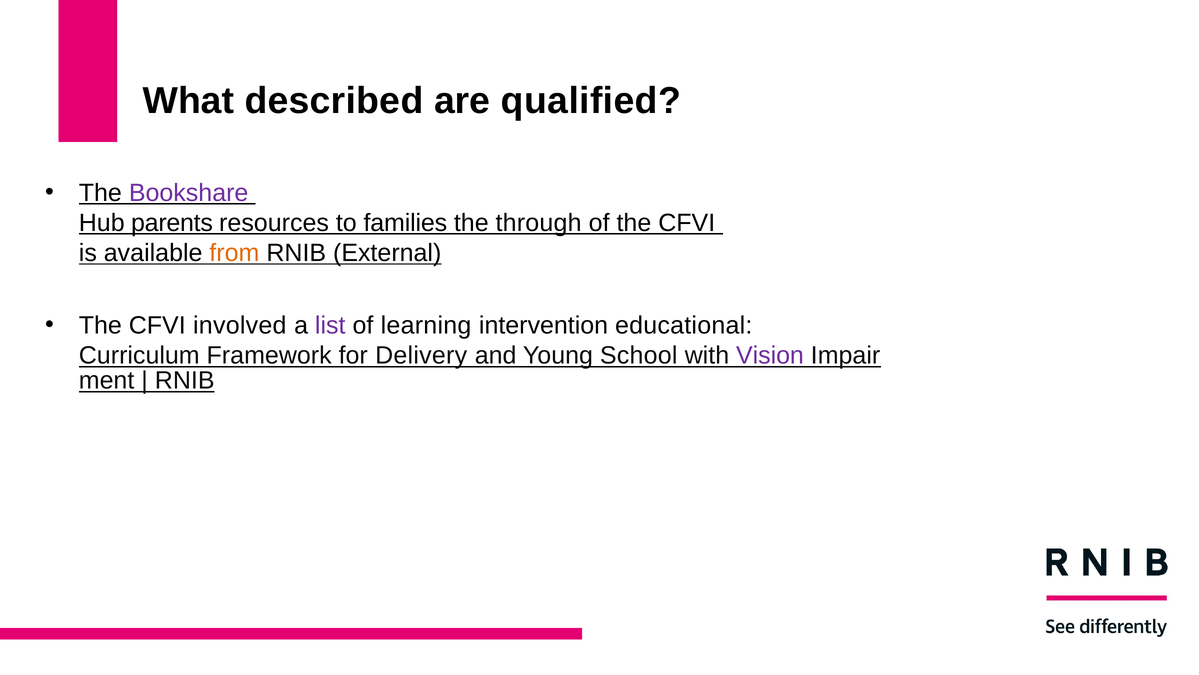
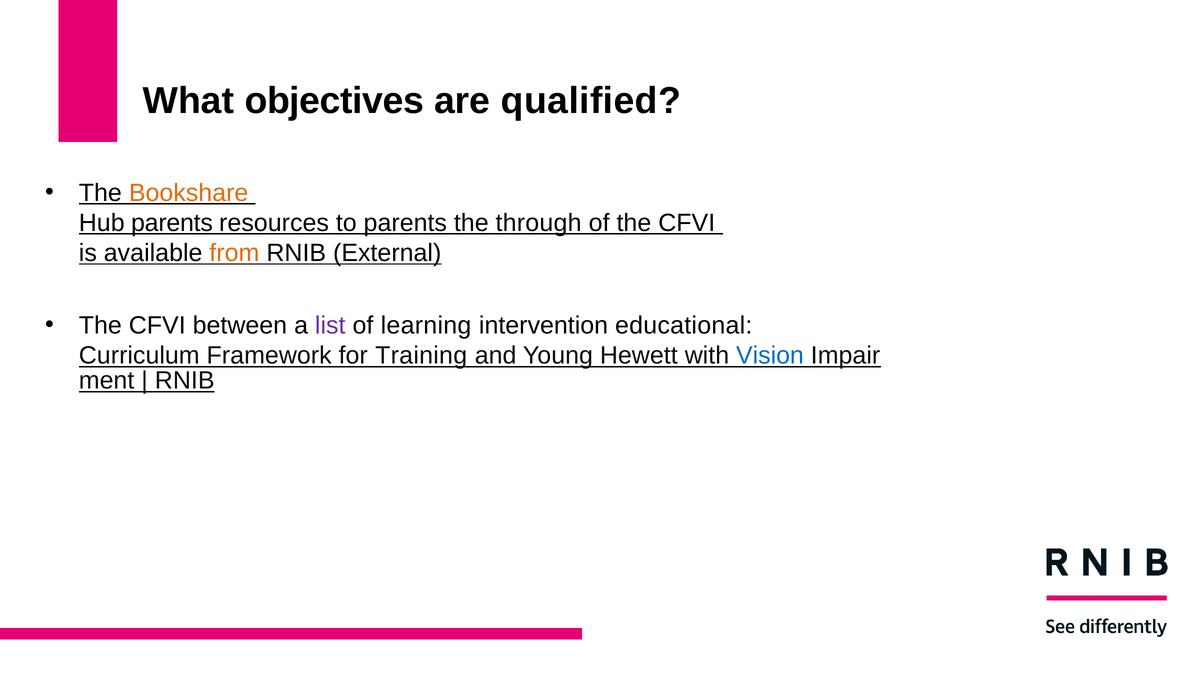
described: described -> objectives
Bookshare colour: purple -> orange
to families: families -> parents
involved: involved -> between
Delivery: Delivery -> Training
School: School -> Hewett
Vision colour: purple -> blue
